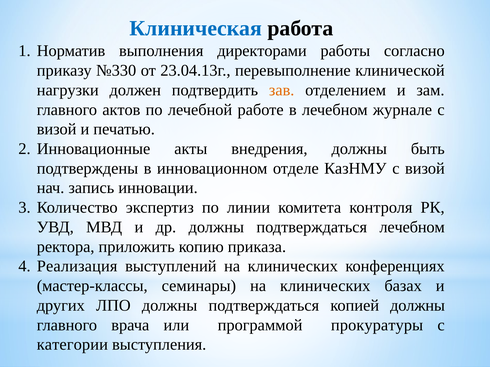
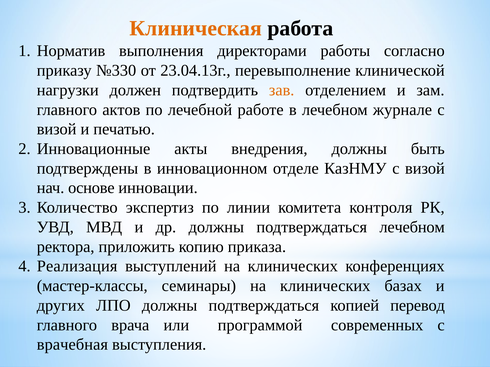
Клиническая colour: blue -> orange
запись: запись -> основе
копией должны: должны -> перевод
прокуратуры: прокуратуры -> современных
категории: категории -> врачебная
